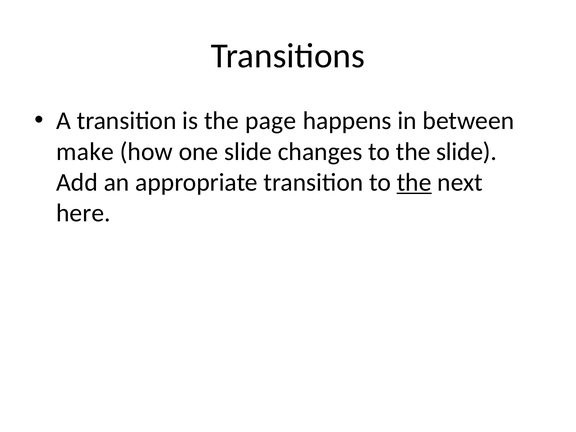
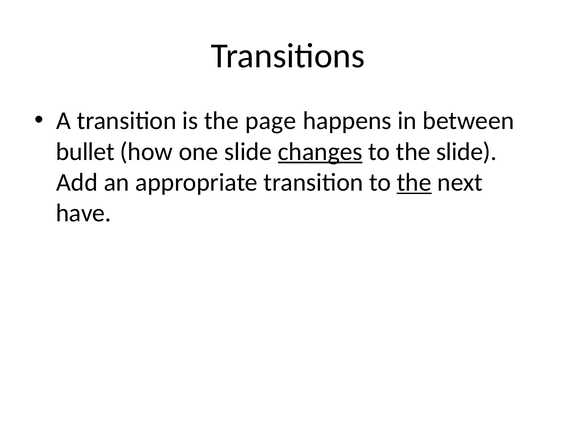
make: make -> bullet
changes underline: none -> present
here: here -> have
